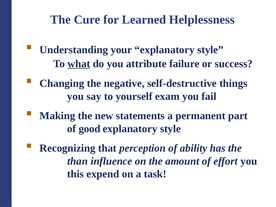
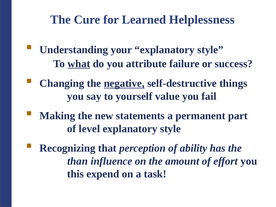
negative underline: none -> present
exam: exam -> value
good: good -> level
